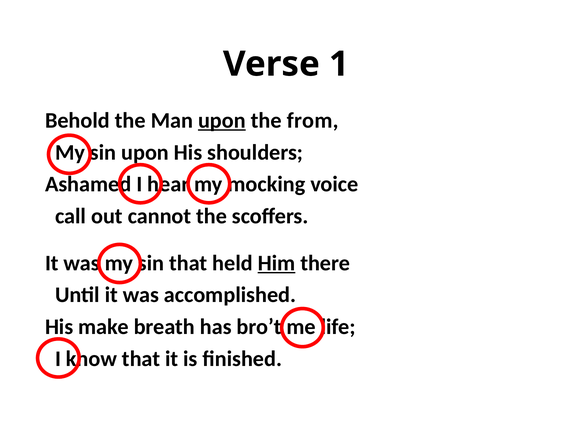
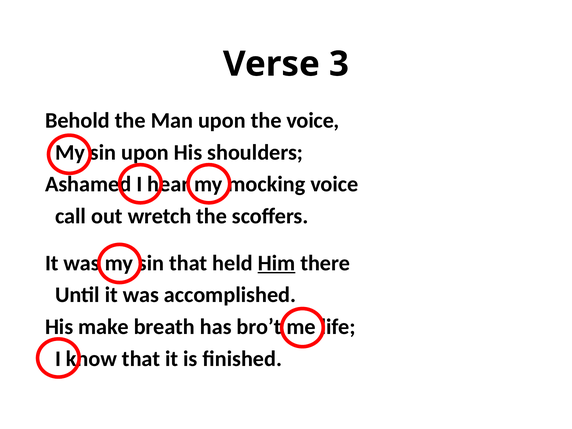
1: 1 -> 3
upon at (222, 120) underline: present -> none
the from: from -> voice
cannot: cannot -> wretch
